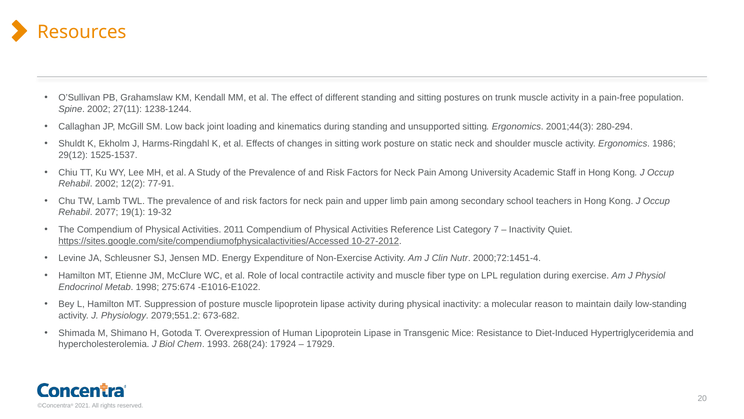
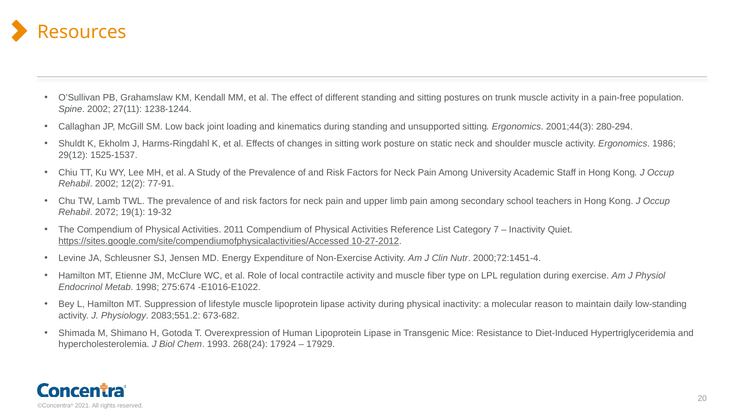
2077: 2077 -> 2072
of posture: posture -> lifestyle
2079;551.2: 2079;551.2 -> 2083;551.2
